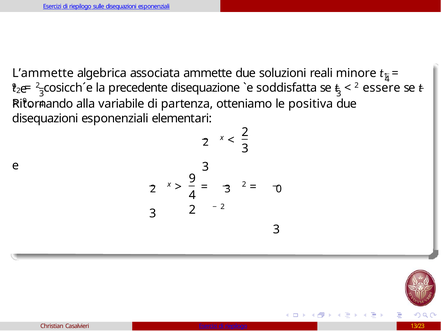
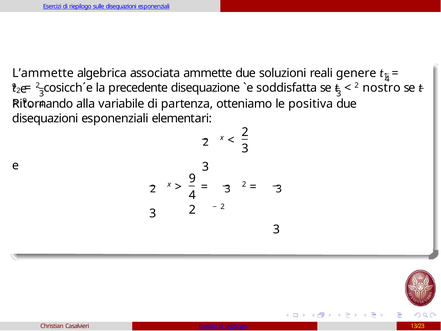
minore: minore -> genere
essere: essere -> nostro
3 2 0: 0 -> 3
